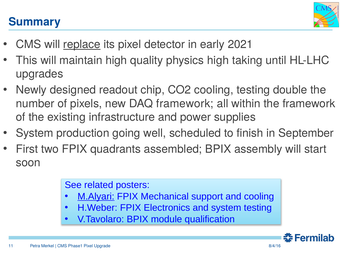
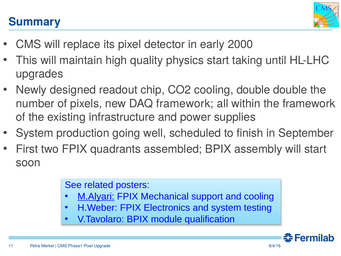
replace underline: present -> none
2021: 2021 -> 2000
physics high: high -> start
cooling testing: testing -> double
